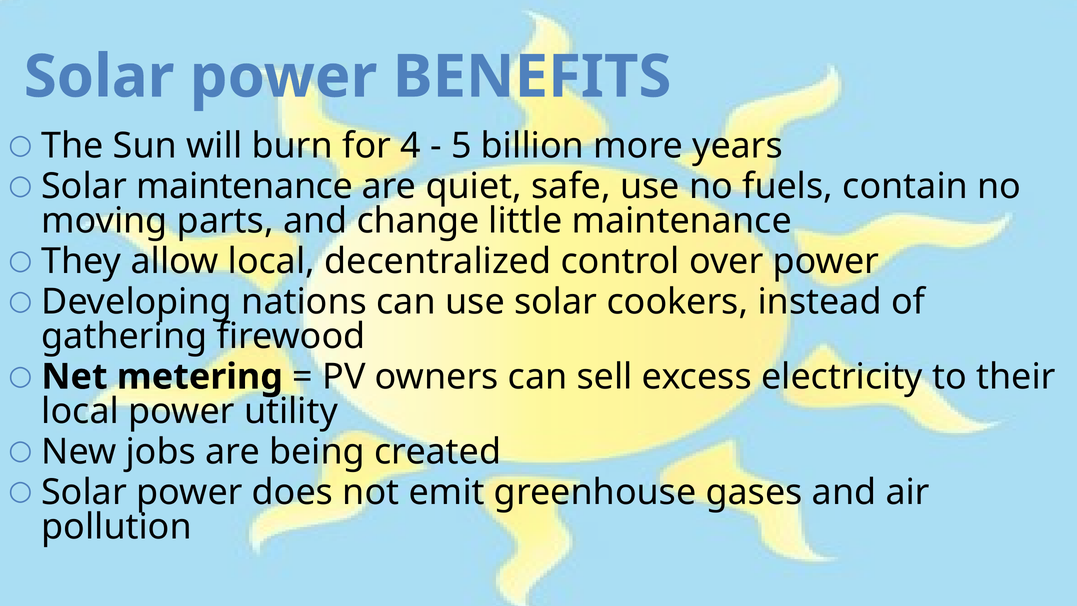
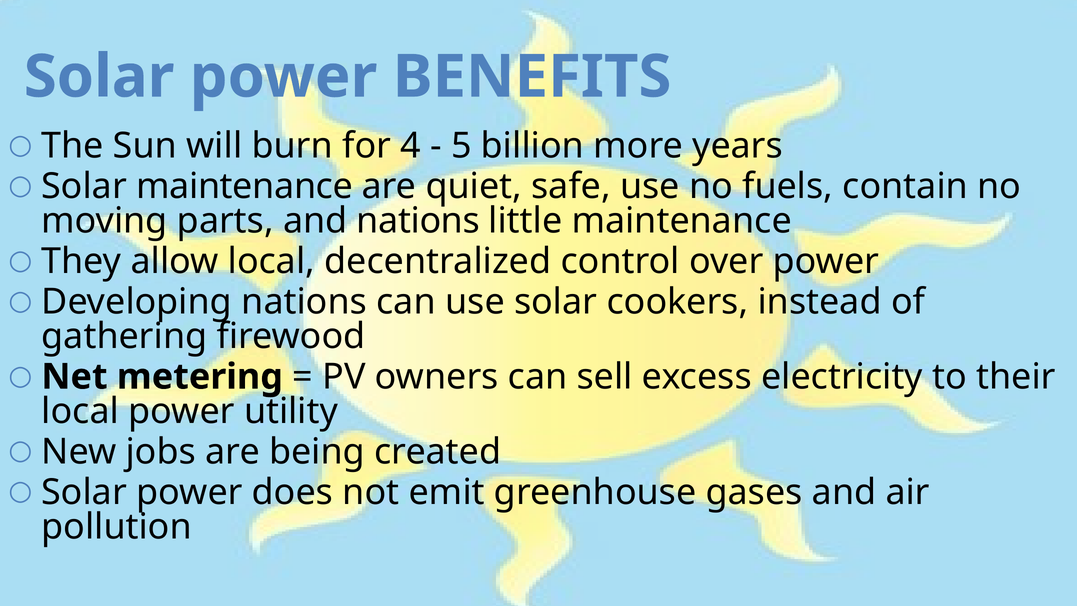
and change: change -> nations
